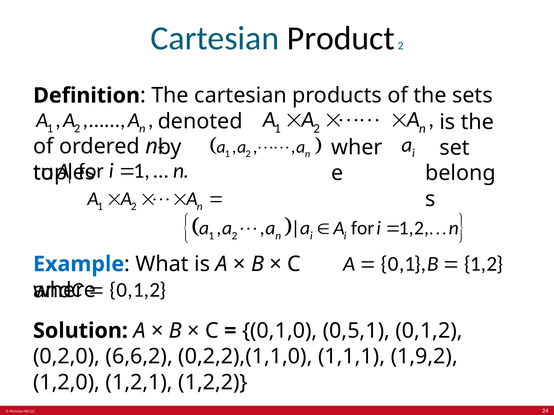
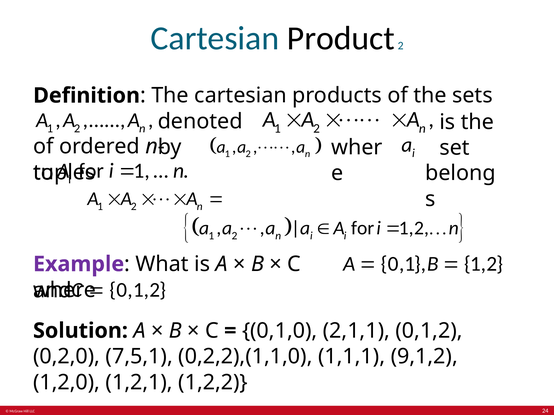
Example colour: blue -> purple
0,5,1: 0,5,1 -> 2,1,1
6,6,2: 6,6,2 -> 7,5,1
1,9,2: 1,9,2 -> 9,1,2
